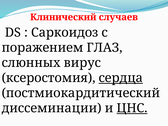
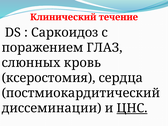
случаев: случаев -> течение
вирус: вирус -> кровь
сердца underline: present -> none
